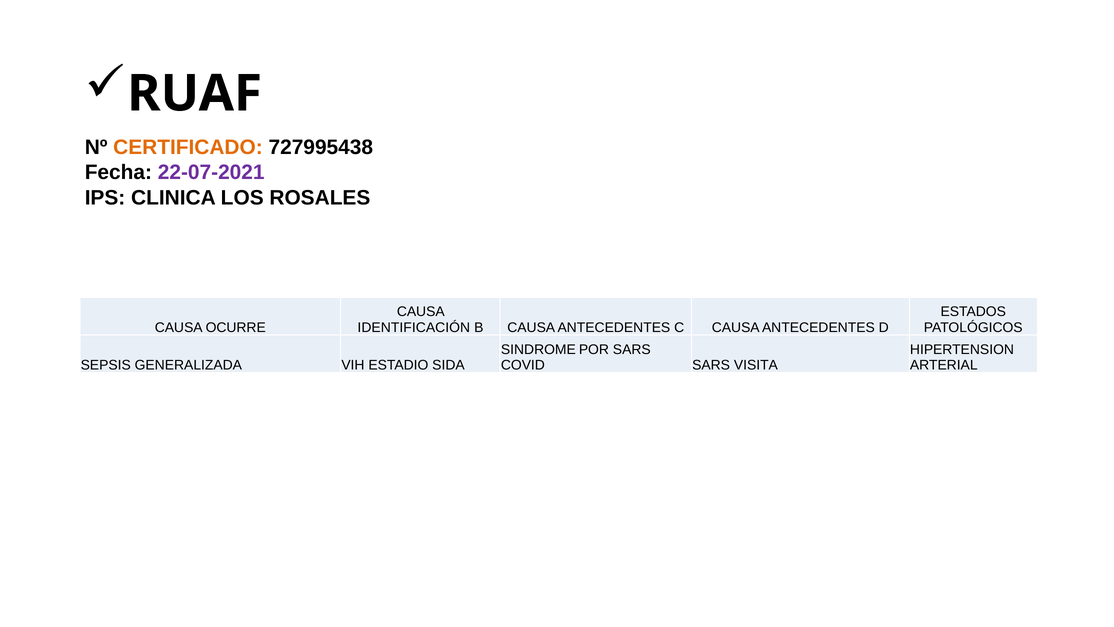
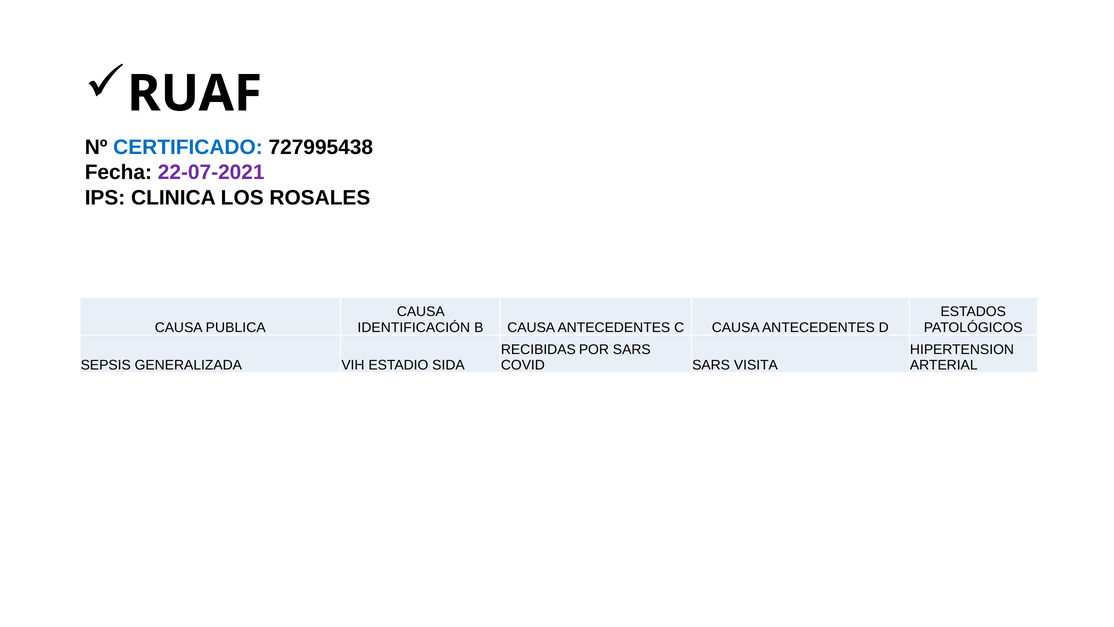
CERTIFICADO colour: orange -> blue
OCURRE: OCURRE -> PUBLICA
SINDROME: SINDROME -> RECIBIDAS
